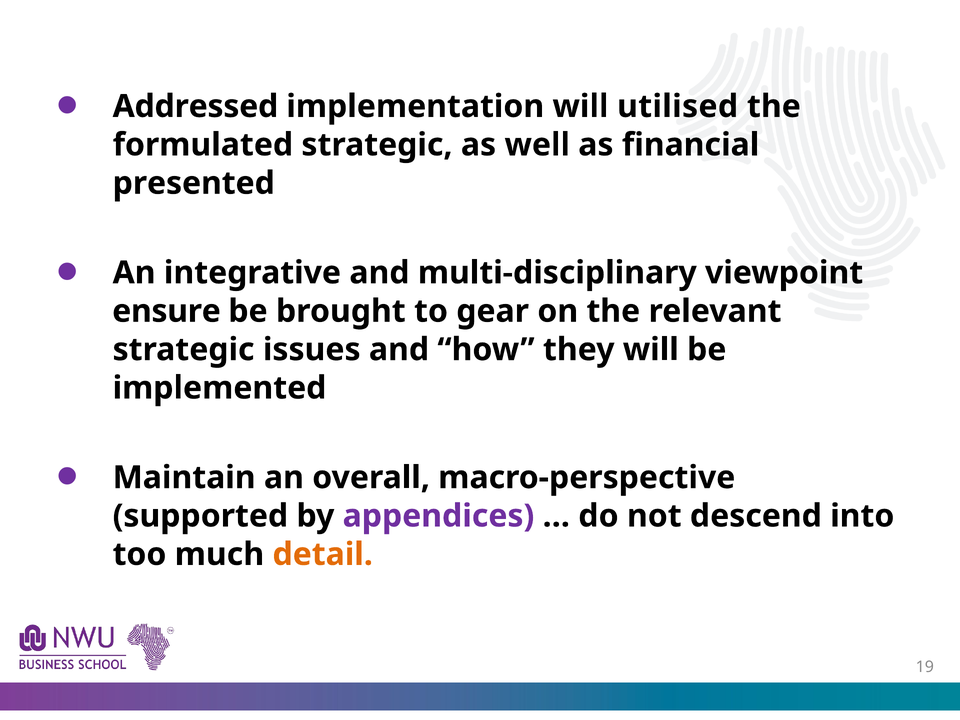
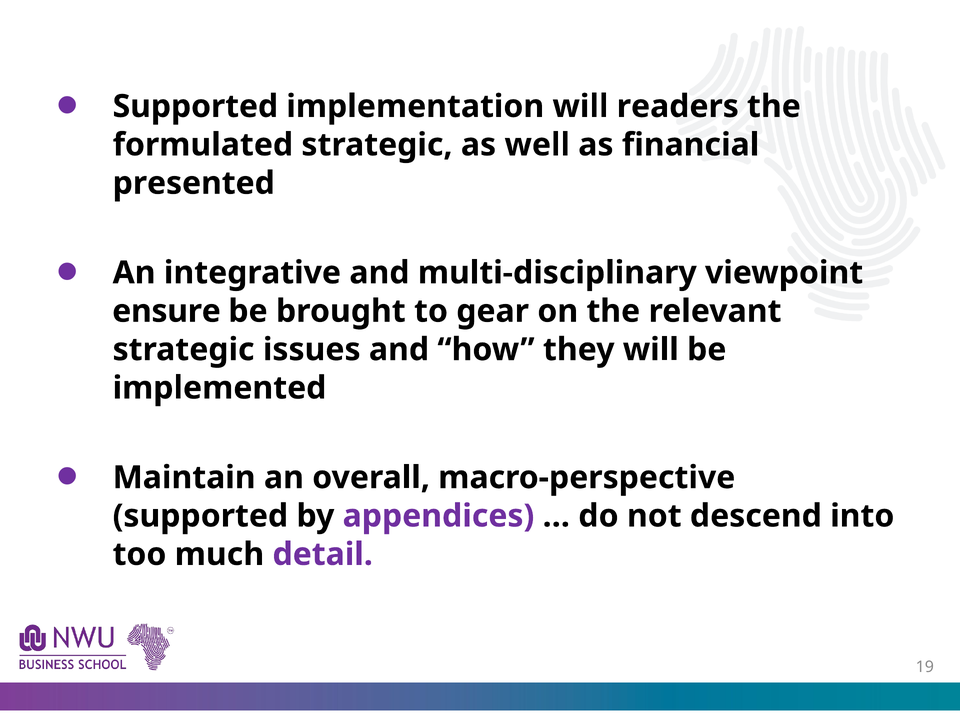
Addressed at (195, 106): Addressed -> Supported
utilised: utilised -> readers
detail colour: orange -> purple
